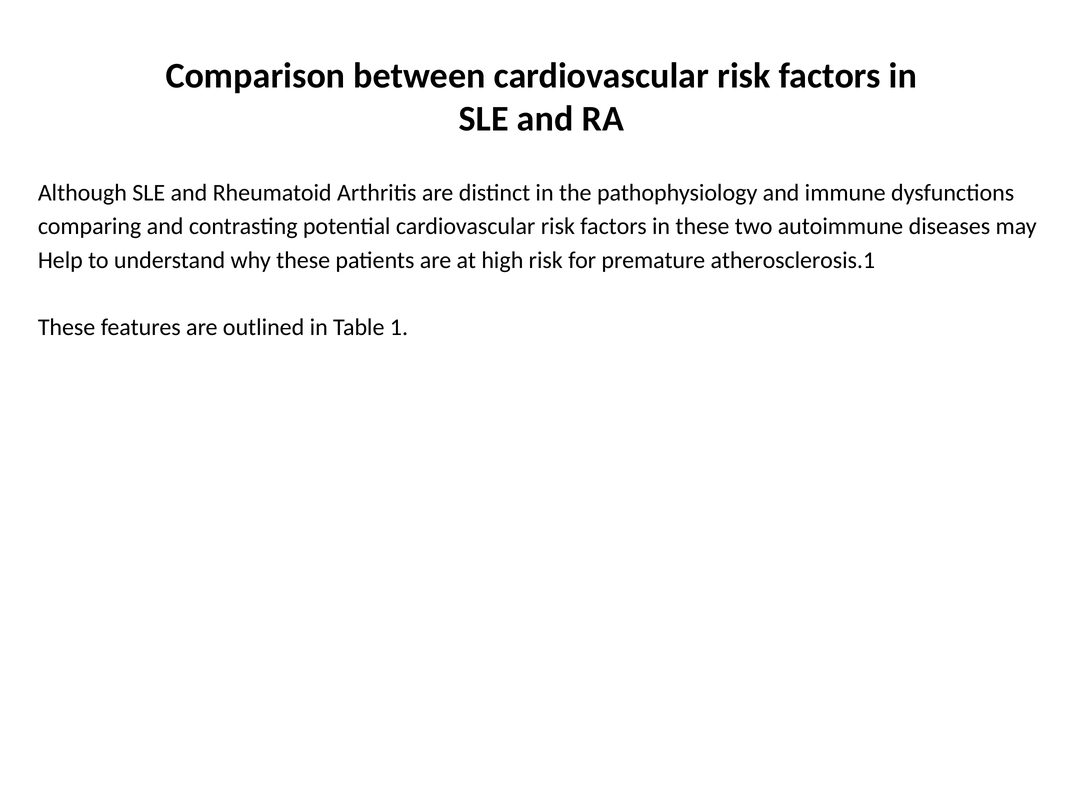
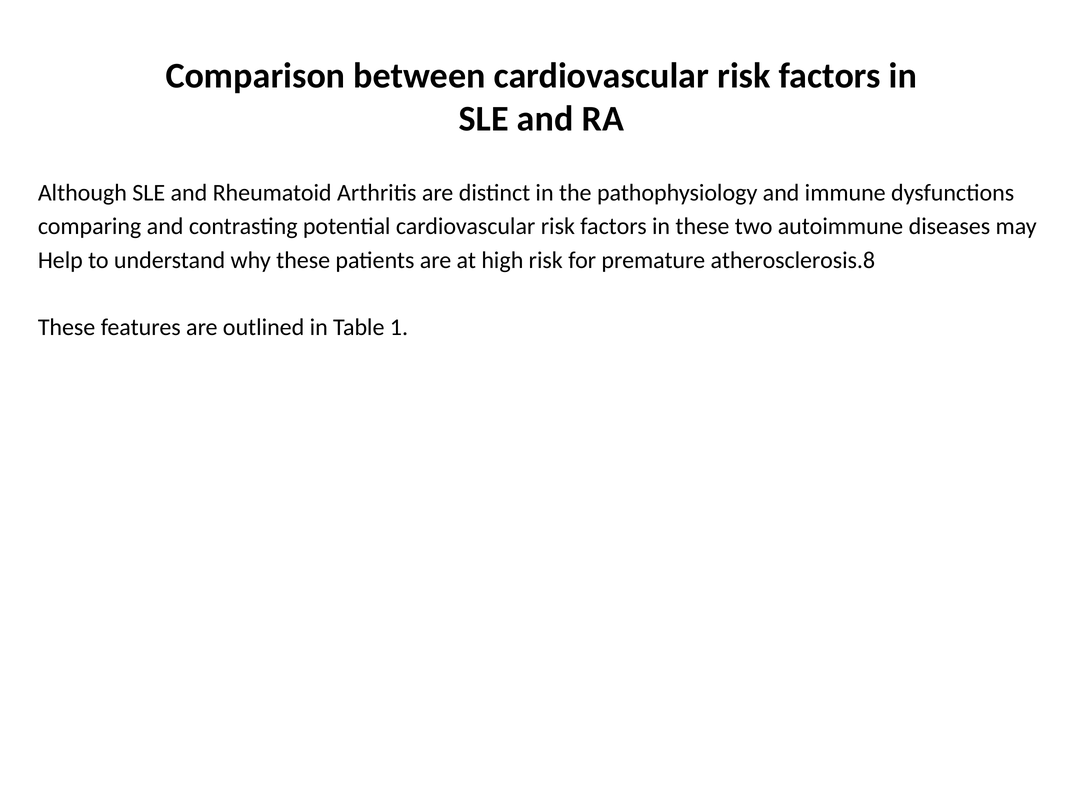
atherosclerosis.1: atherosclerosis.1 -> atherosclerosis.8
